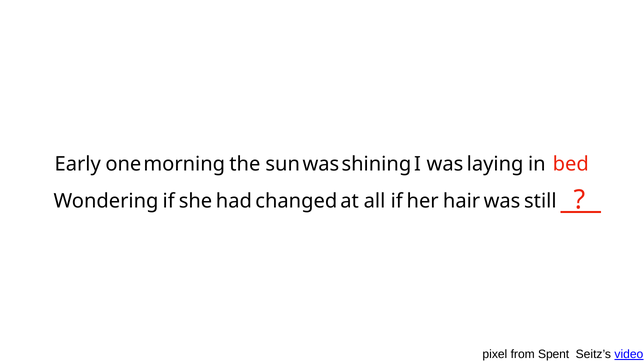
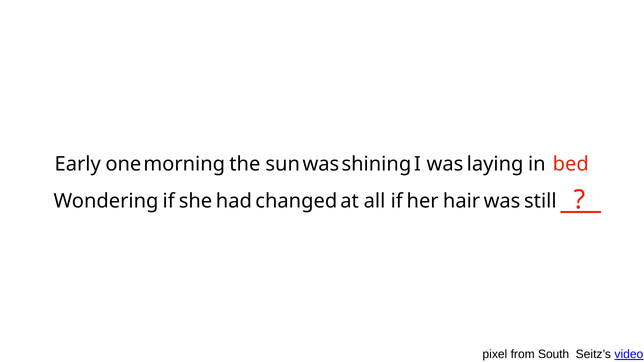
Spent: Spent -> South
